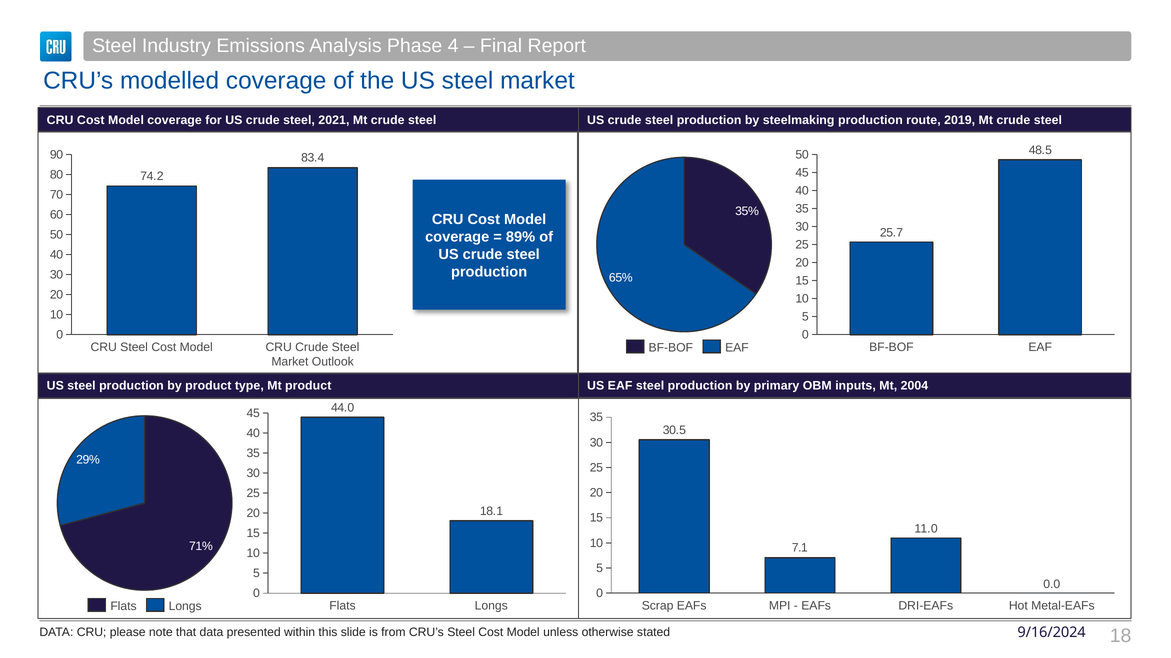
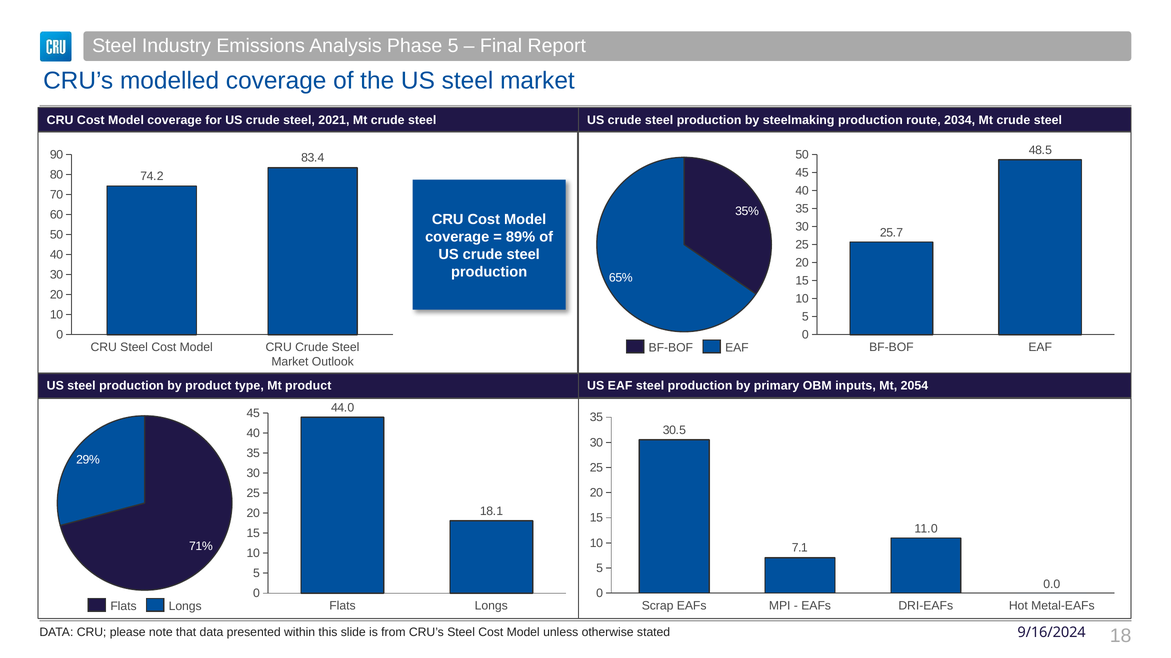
Phase 4: 4 -> 5
2019: 2019 -> 2034
2004: 2004 -> 2054
